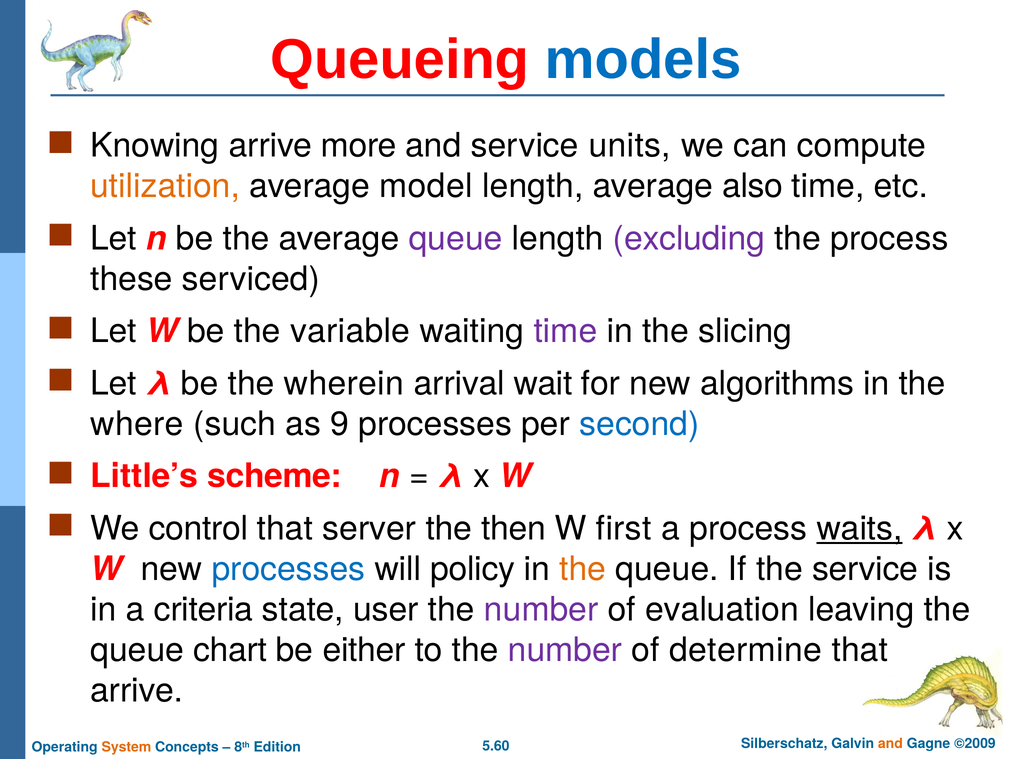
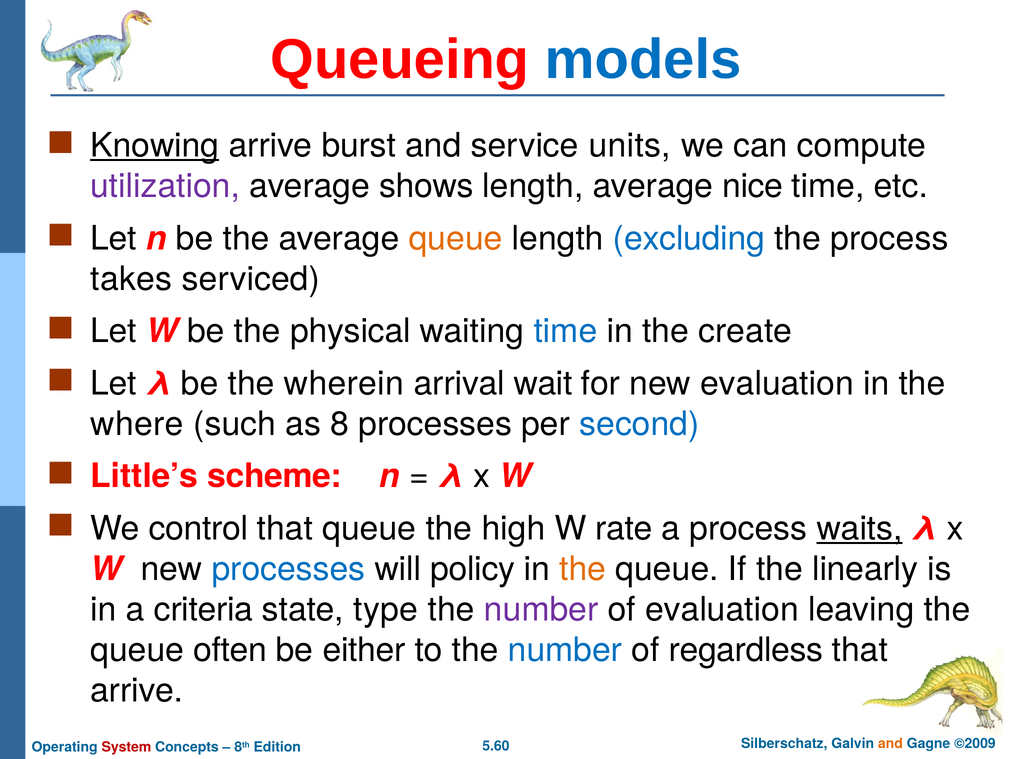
Knowing underline: none -> present
more: more -> burst
utilization colour: orange -> purple
model: model -> shows
also: also -> nice
queue at (456, 238) colour: purple -> orange
excluding colour: purple -> blue
these: these -> takes
variable: variable -> physical
time at (565, 331) colour: purple -> blue
slicing: slicing -> create
new algorithms: algorithms -> evaluation
9: 9 -> 8
that server: server -> queue
then: then -> high
first: first -> rate
the service: service -> linearly
user: user -> type
chart: chart -> often
number at (565, 650) colour: purple -> blue
determine: determine -> regardless
System colour: orange -> red
